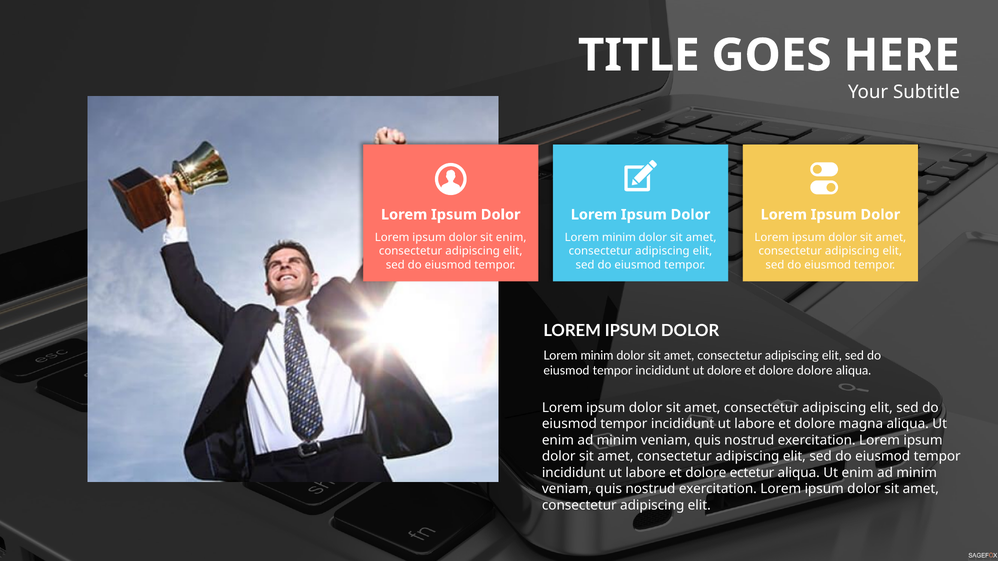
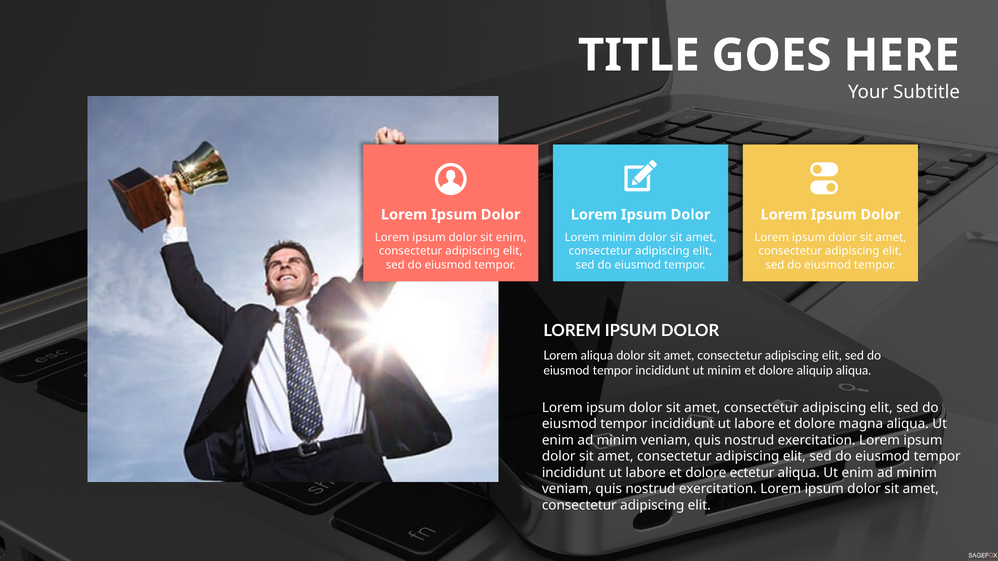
minim at (597, 356): minim -> aliqua
ut dolore: dolore -> minim
dolore dolore: dolore -> aliquip
